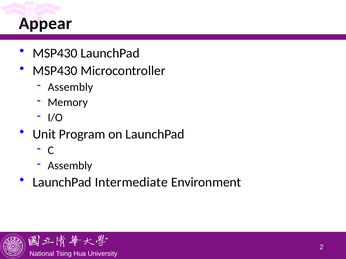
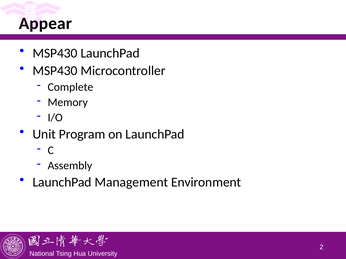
Assembly at (70, 87): Assembly -> Complete
Intermediate: Intermediate -> Management
